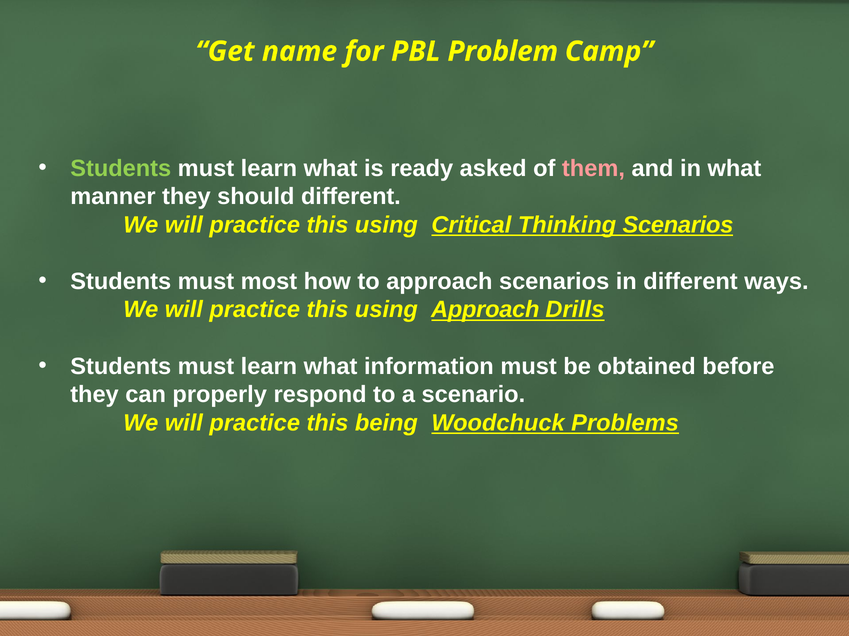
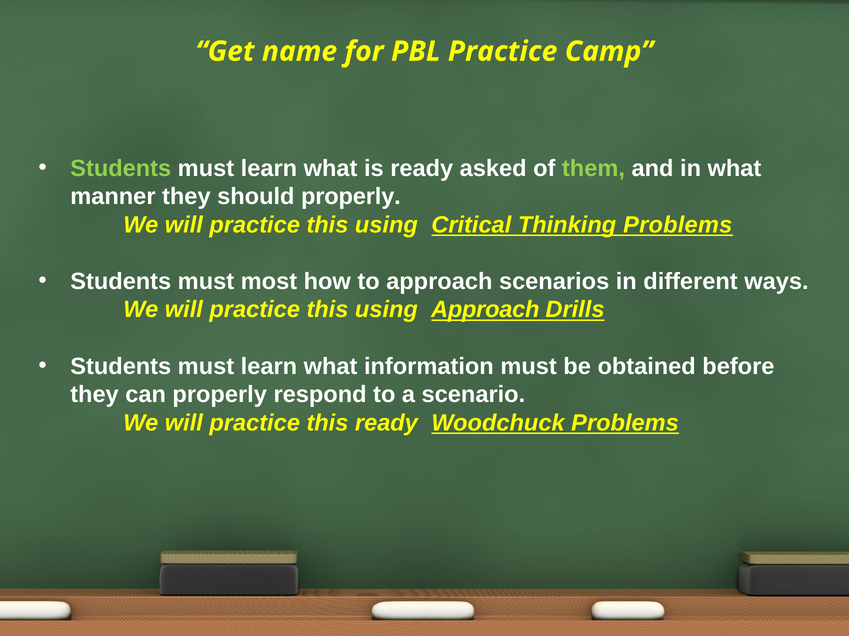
PBL Problem: Problem -> Practice
them colour: pink -> light green
should different: different -> properly
Thinking Scenarios: Scenarios -> Problems
this being: being -> ready
